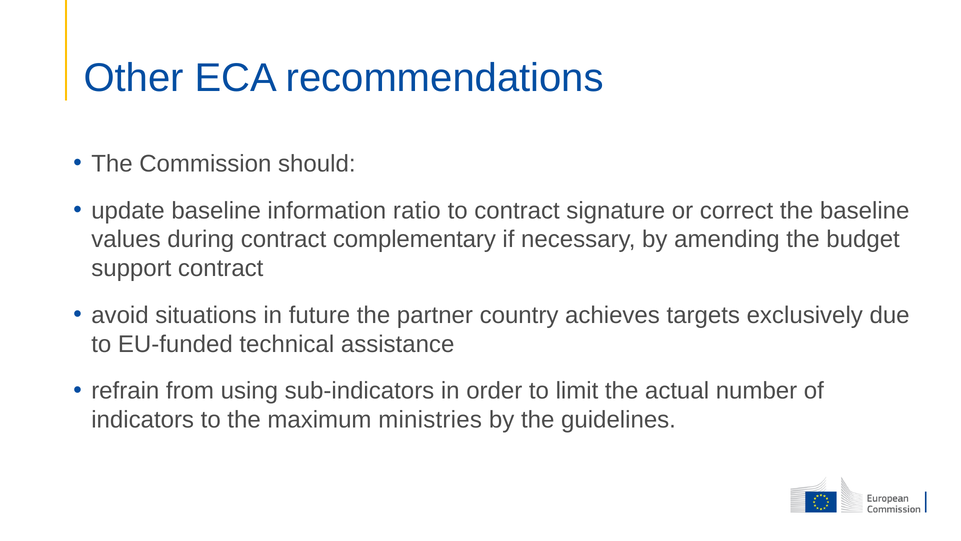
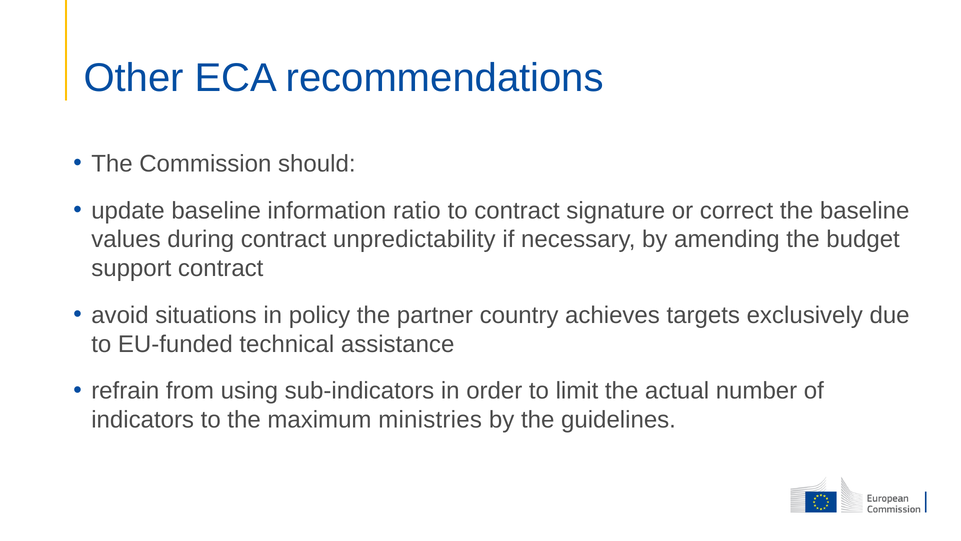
complementary: complementary -> unpredictability
future: future -> policy
